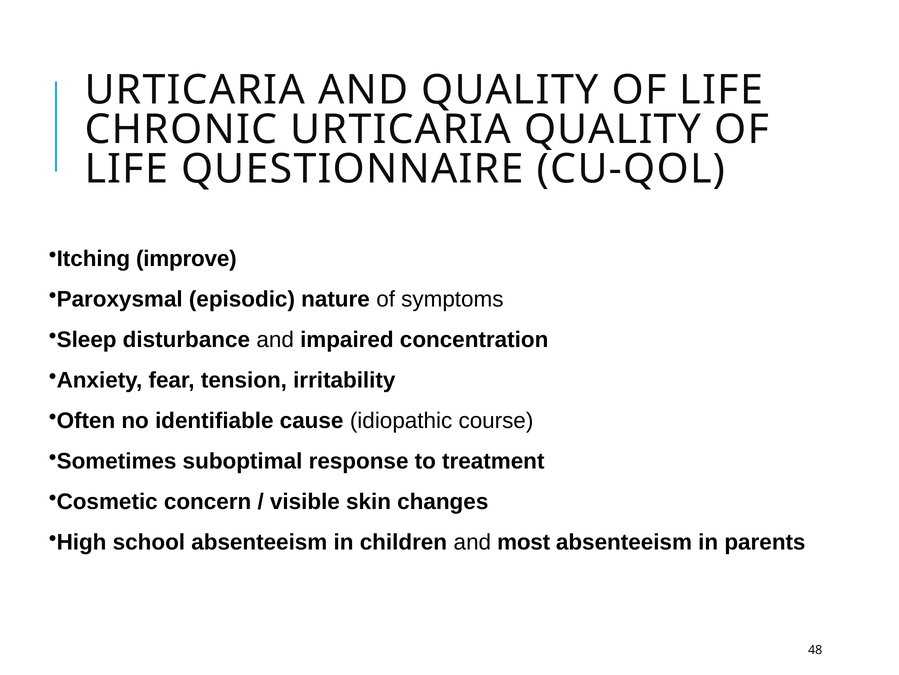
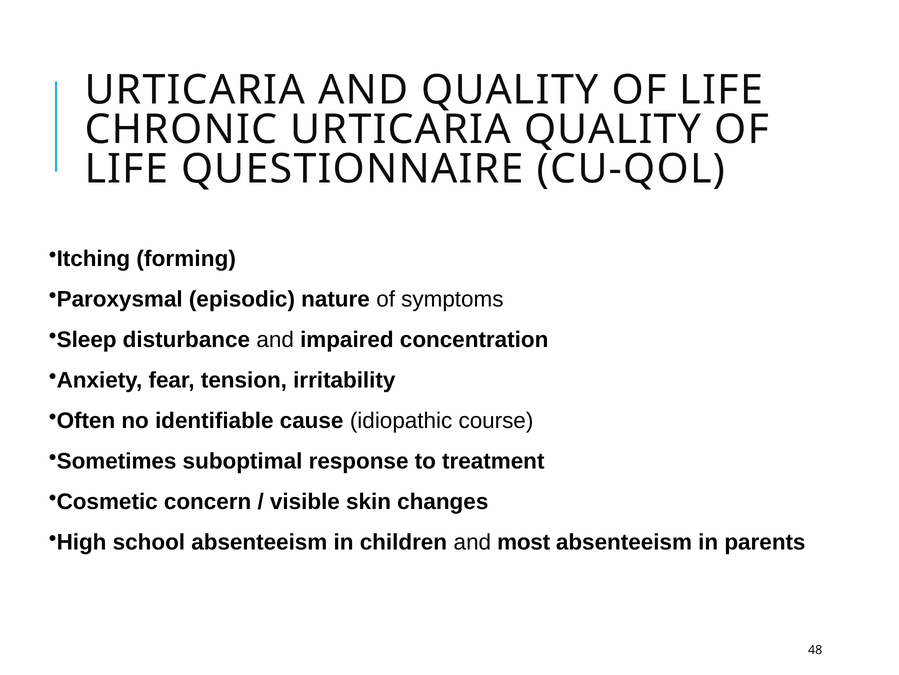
improve: improve -> forming
